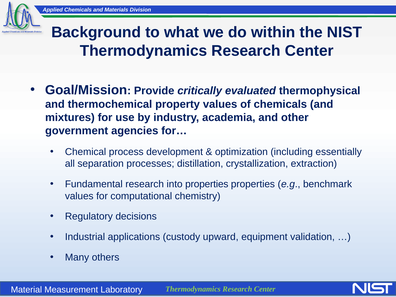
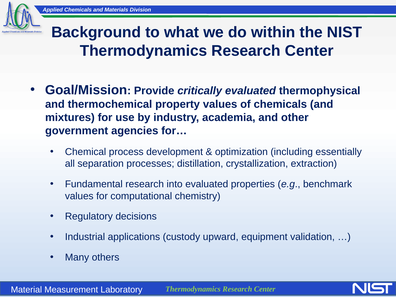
into properties: properties -> evaluated
